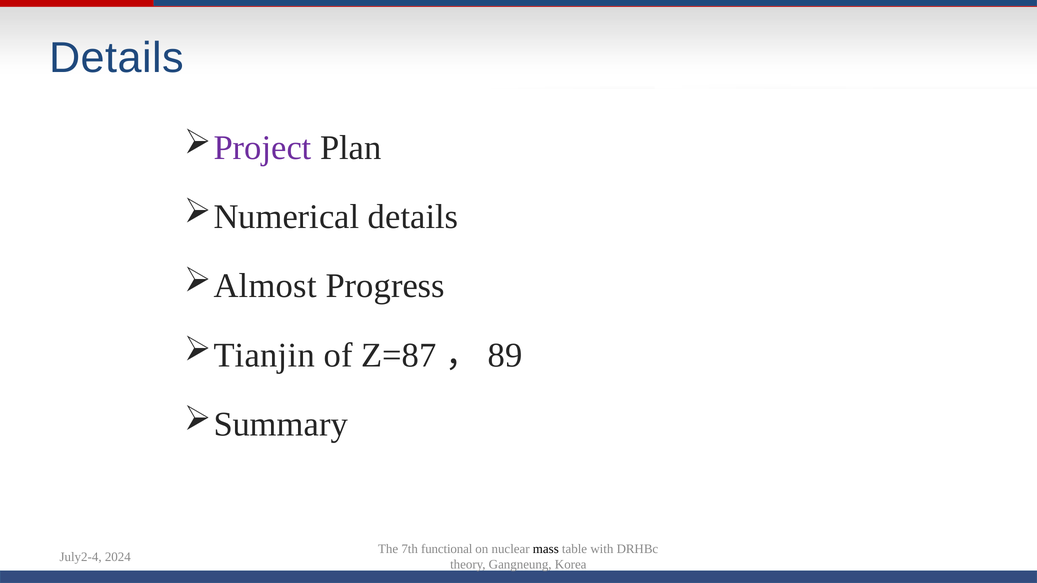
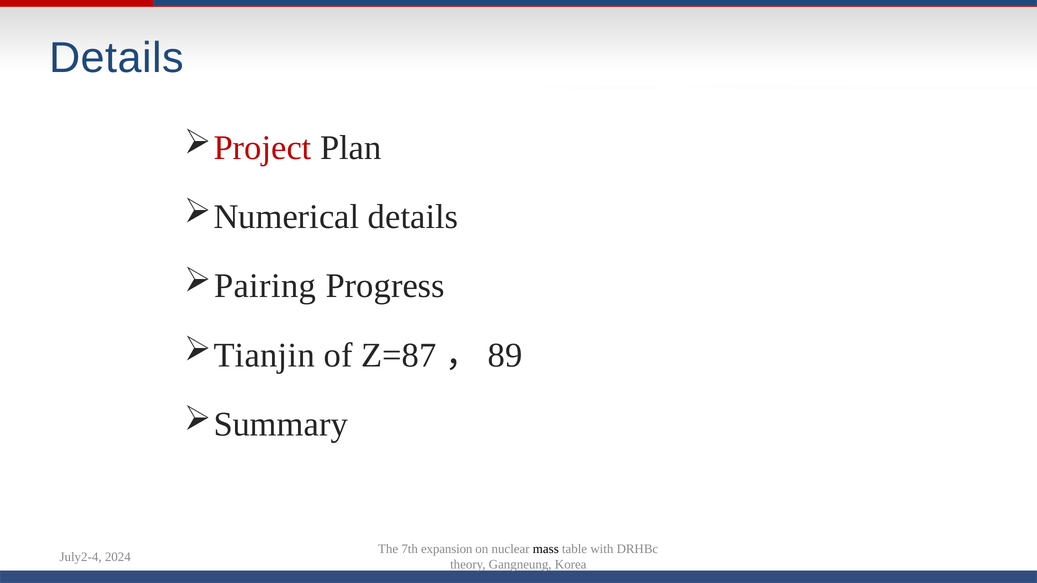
Project colour: purple -> red
Almost: Almost -> Pairing
functional: functional -> expansion
